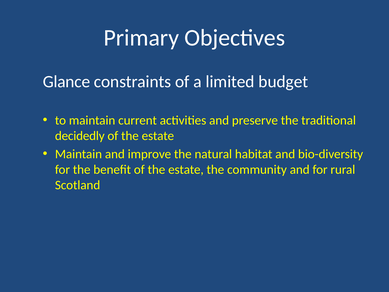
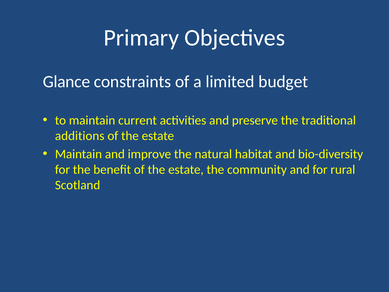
decidedly: decidedly -> additions
